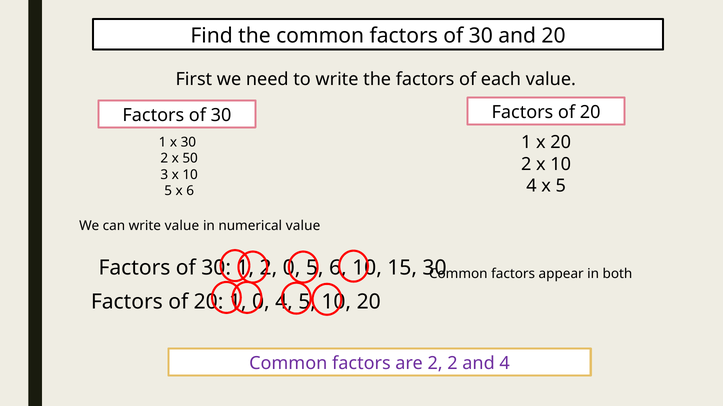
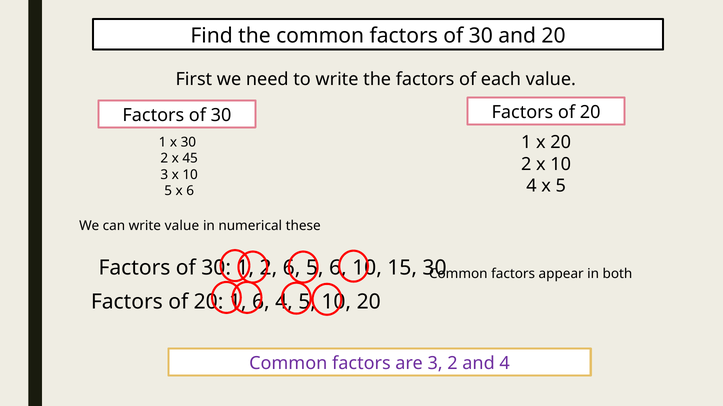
50: 50 -> 45
numerical value: value -> these
2 0: 0 -> 6
1 0: 0 -> 6
are 2: 2 -> 3
